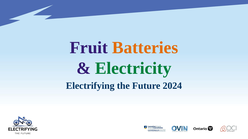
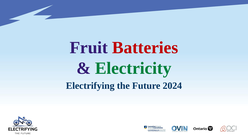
Batteries colour: orange -> red
